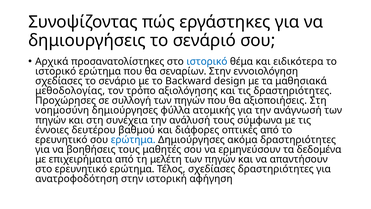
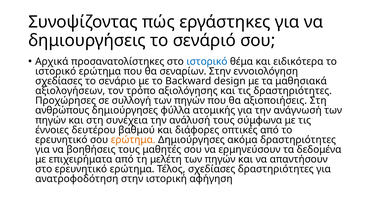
μεθοδολογίας: μεθοδολογίας -> αξιολογήσεων
νοημοσύνη: νοημοσύνη -> ανθρώπους
ερώτημα at (133, 140) colour: blue -> orange
